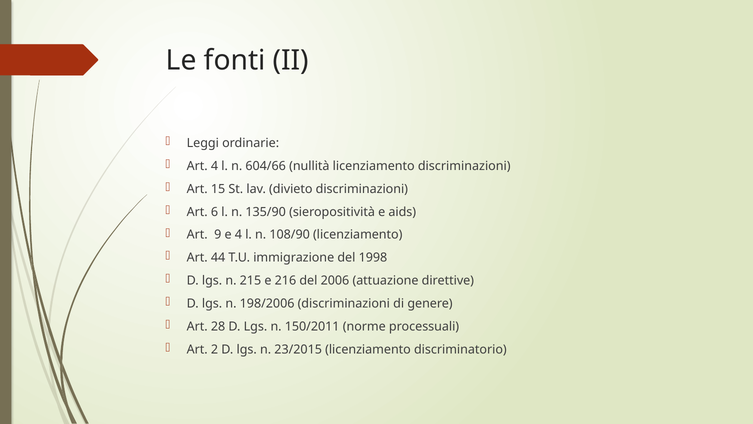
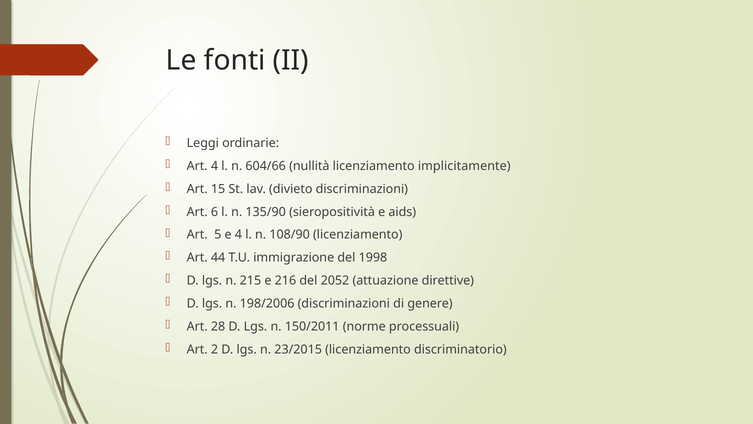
licenziamento discriminazioni: discriminazioni -> implicitamente
9: 9 -> 5
2006: 2006 -> 2052
